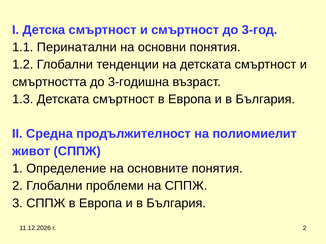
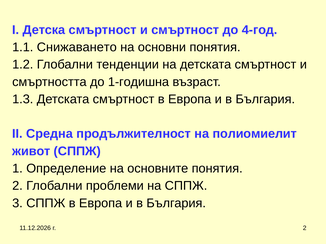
3-год: 3-год -> 4-год
Перинатални: Перинатални -> Снижаването
3-годишна: 3-годишна -> 1-годишна
